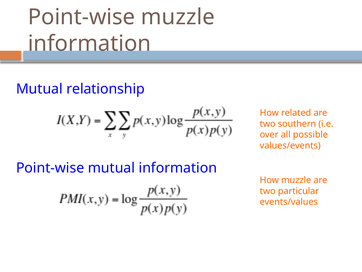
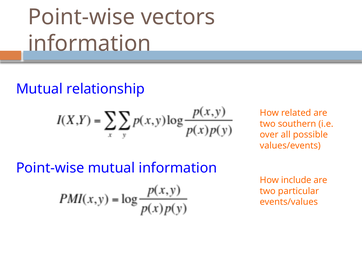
Point-wise muzzle: muzzle -> vectors
How muzzle: muzzle -> include
